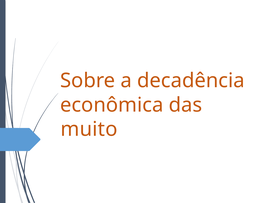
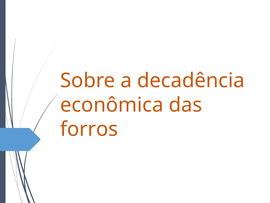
muito: muito -> forros
